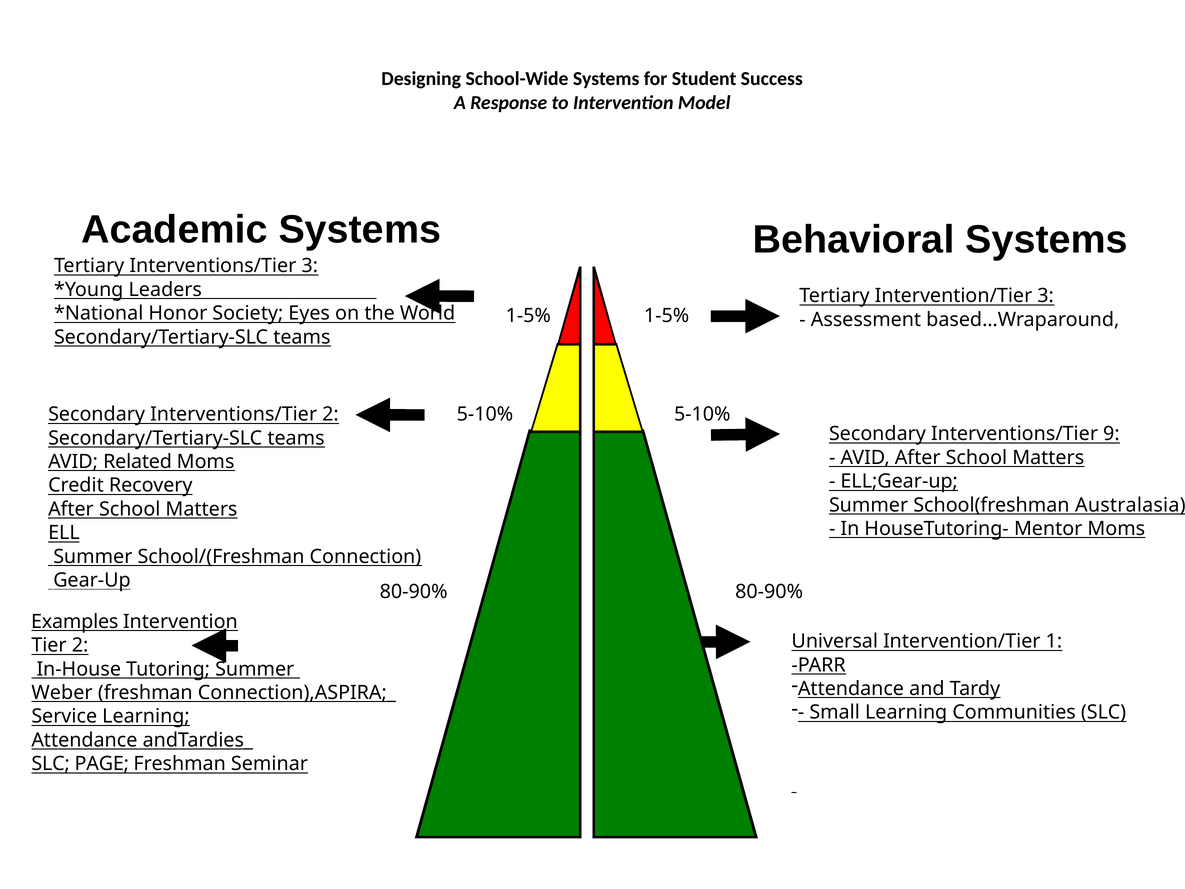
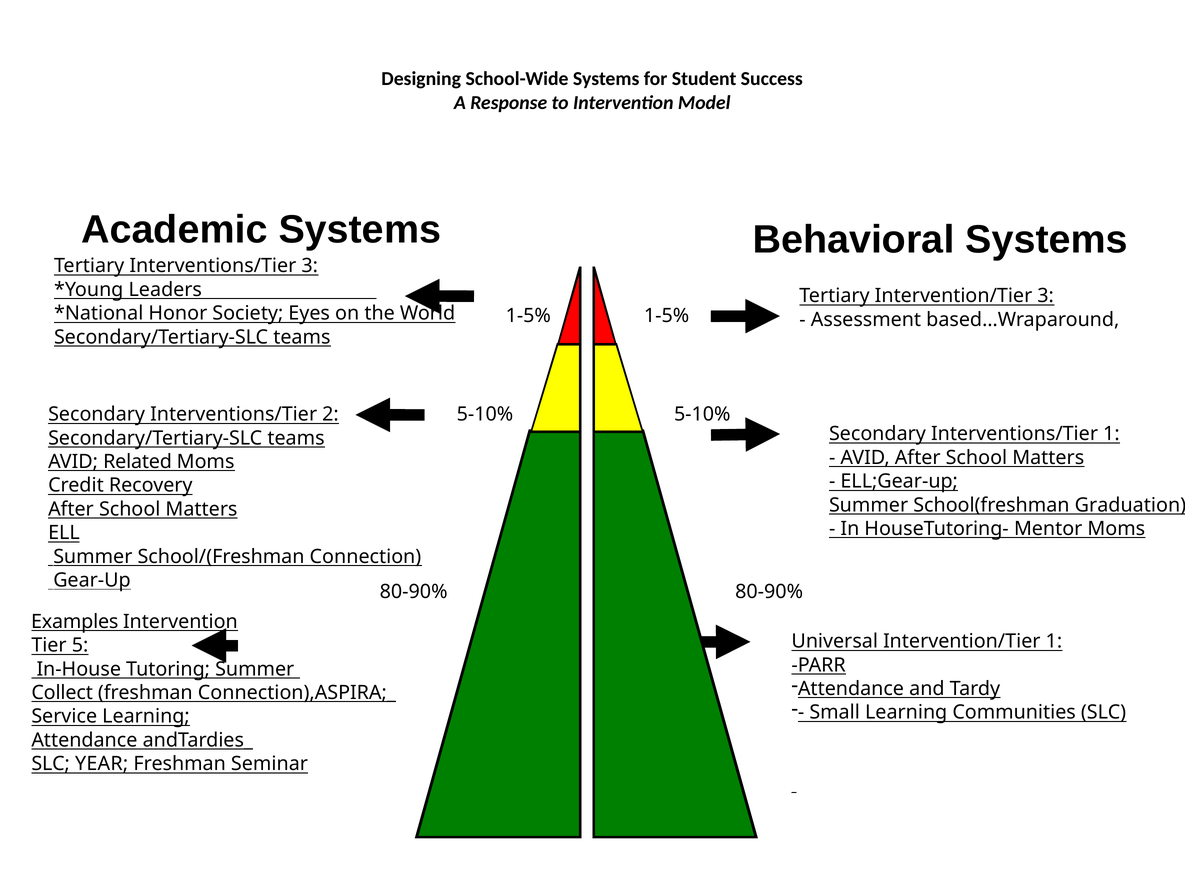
Interventions/Tier 9: 9 -> 1
Australasia: Australasia -> Graduation
Tier 2: 2 -> 5
Weber: Weber -> Collect
PAGE: PAGE -> YEAR
